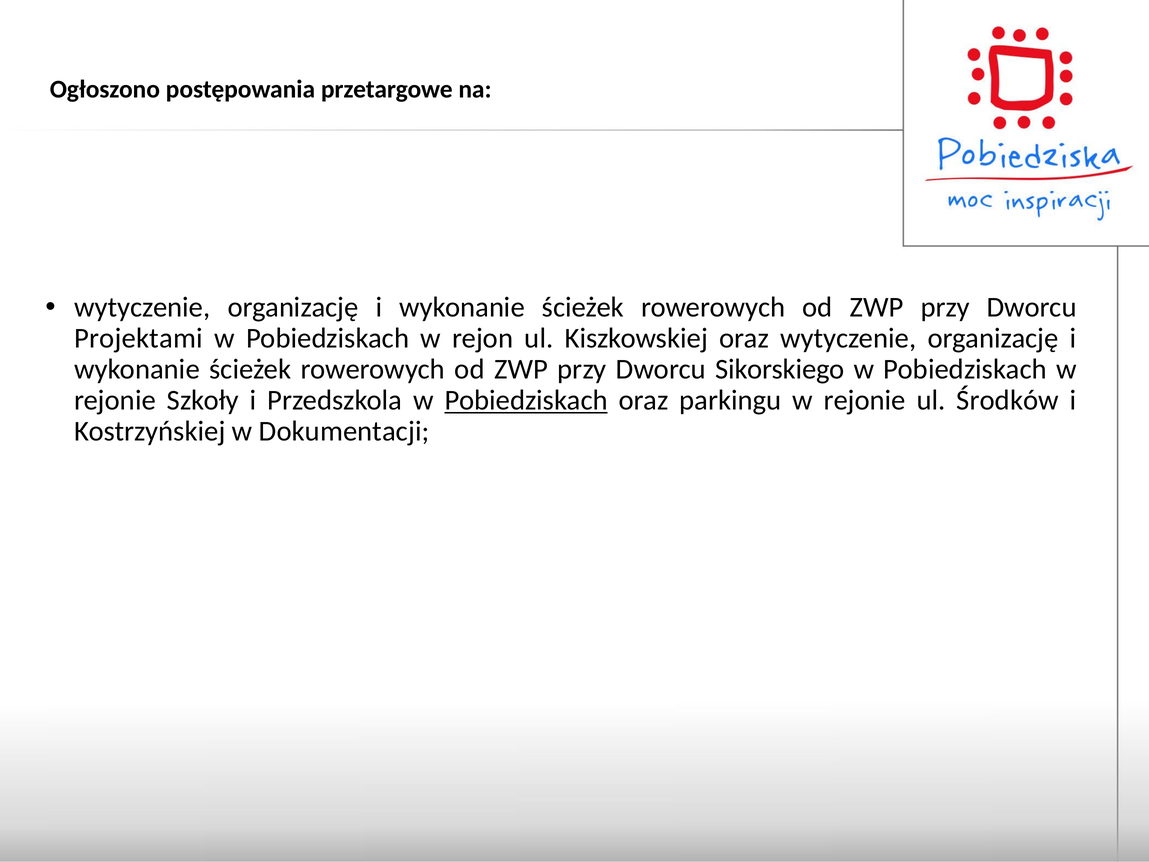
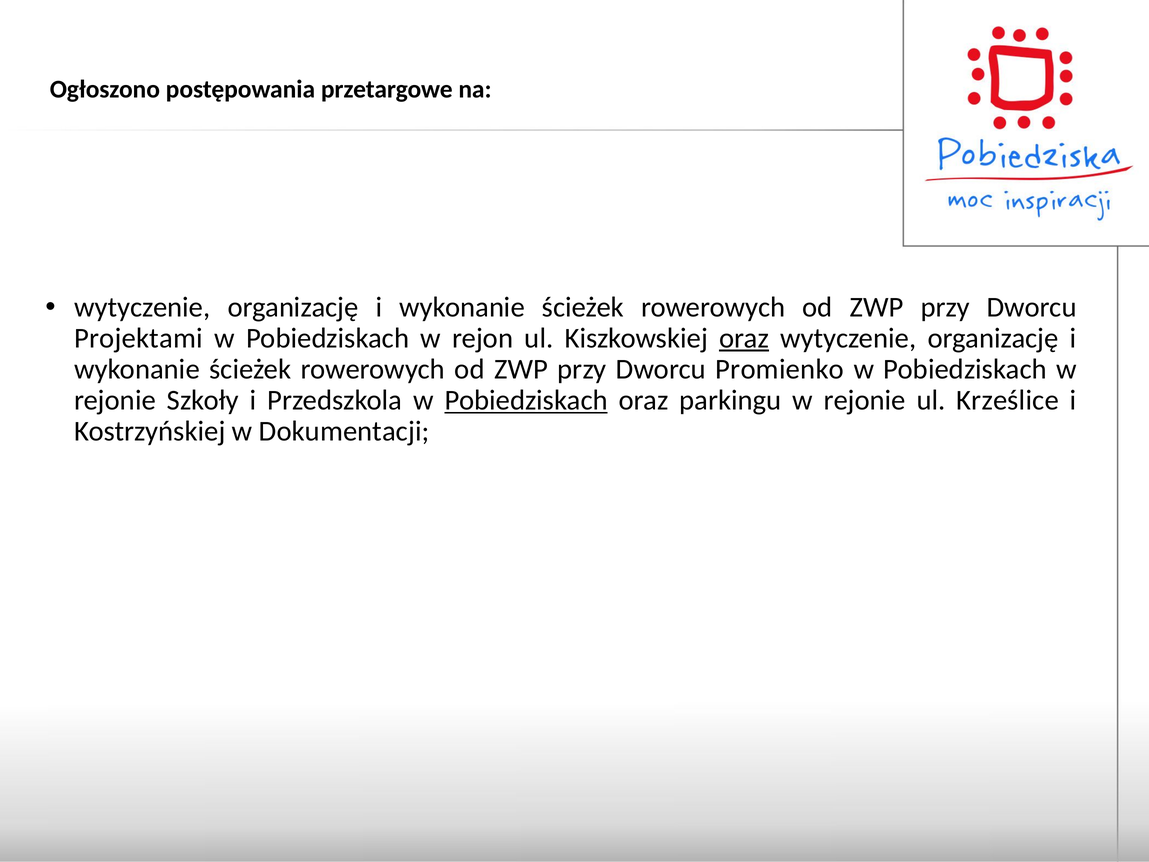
oraz at (744, 338) underline: none -> present
Sikorskiego: Sikorskiego -> Promienko
Środków: Środków -> Krześlice
